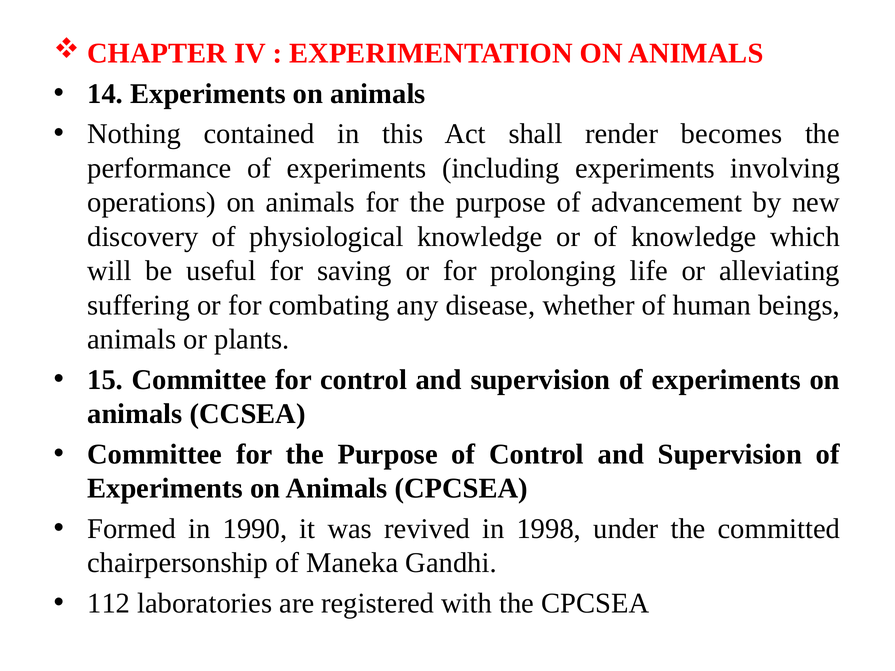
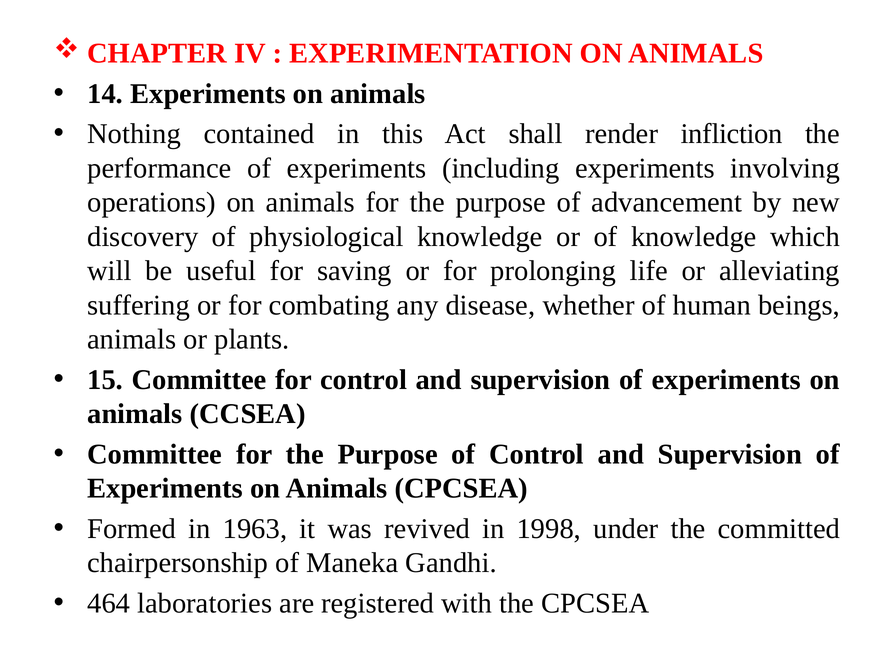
becomes: becomes -> infliction
1990: 1990 -> 1963
112: 112 -> 464
